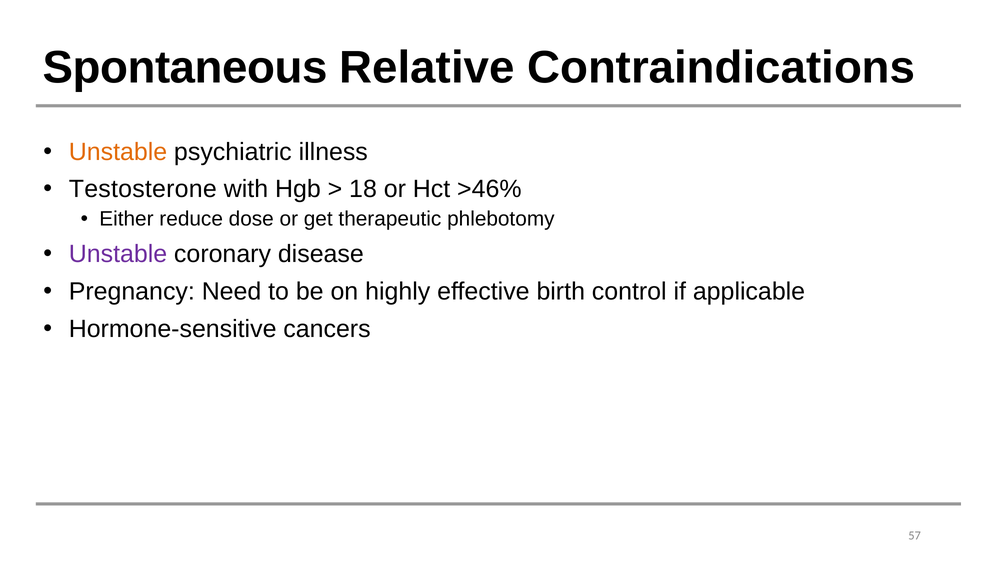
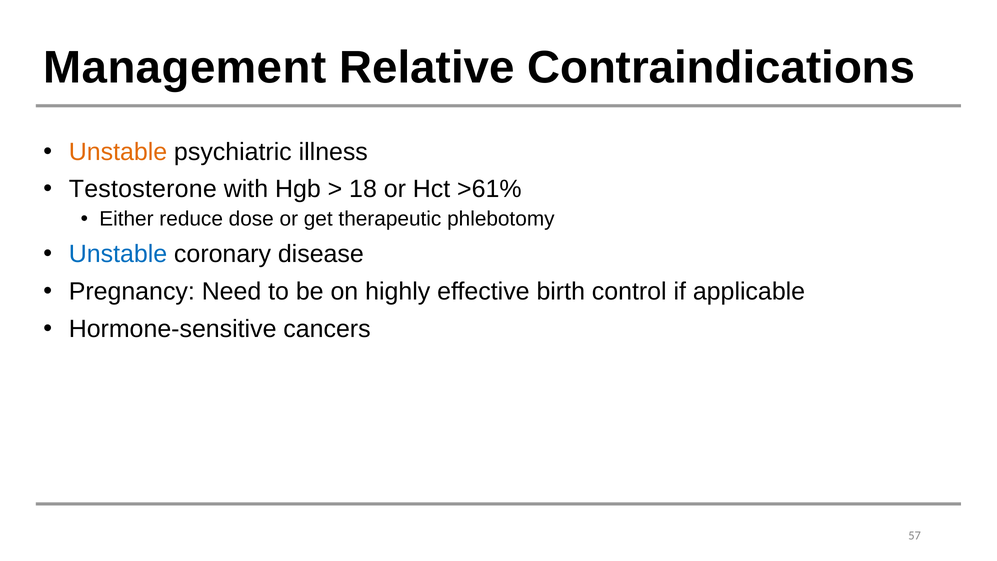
Spontaneous: Spontaneous -> Management
>46%: >46% -> >61%
Unstable at (118, 254) colour: purple -> blue
